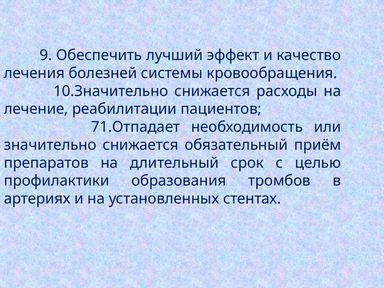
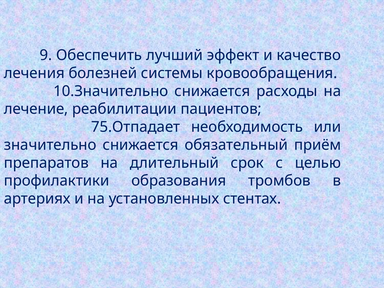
71.Отпадает: 71.Отпадает -> 75.Отпадает
